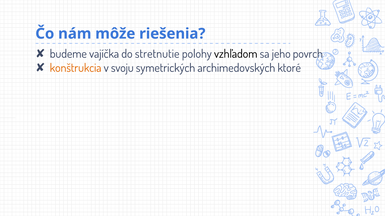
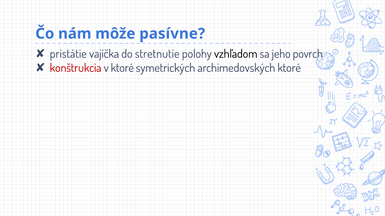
riešenia: riešenia -> pasívne
budeme: budeme -> pristátie
konštrukcia colour: orange -> red
v svoju: svoju -> ktoré
